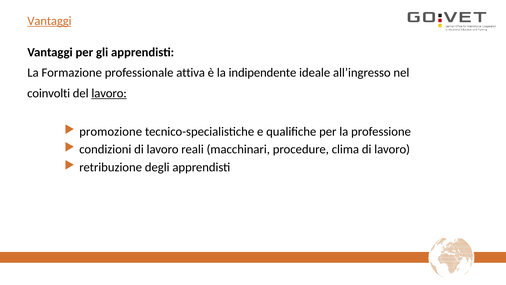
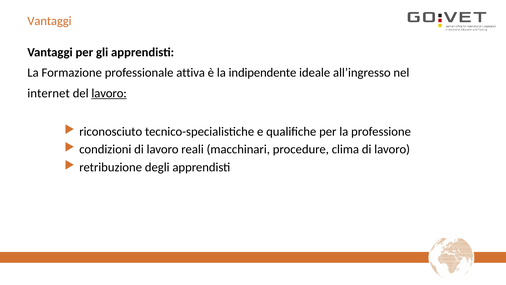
Vantaggi at (49, 21) underline: present -> none
coinvolti: coinvolti -> internet
promozione: promozione -> riconosciuto
